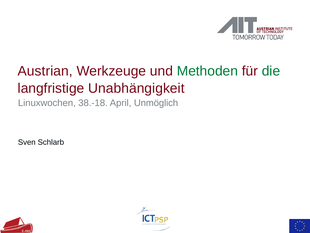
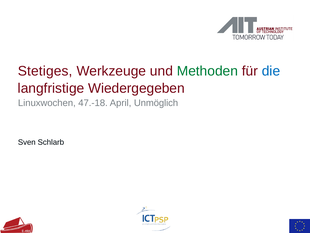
Austrian: Austrian -> Stetiges
die colour: green -> blue
Unabhängigkeit: Unabhängigkeit -> Wiedergegeben
38.-18: 38.-18 -> 47.-18
